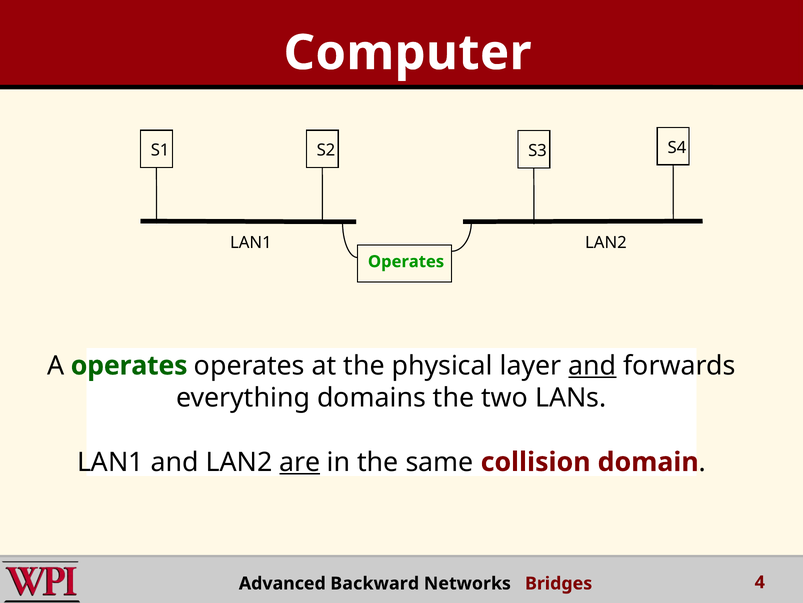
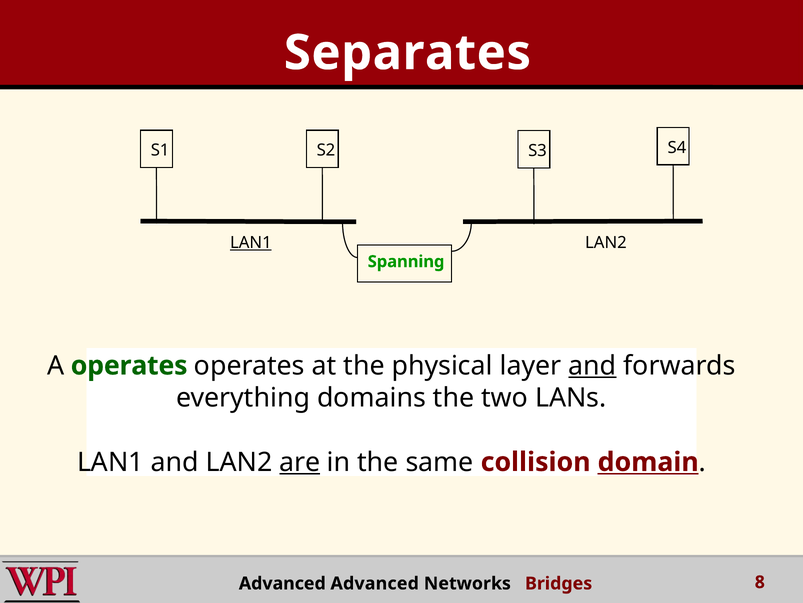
Computer: Computer -> Separates
LAN1 at (251, 242) underline: none -> present
Operates at (406, 261): Operates -> Spanning
domain underline: none -> present
Advanced Backward: Backward -> Advanced
4: 4 -> 8
